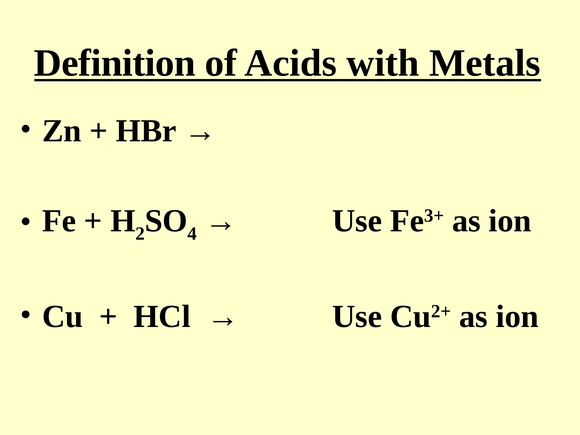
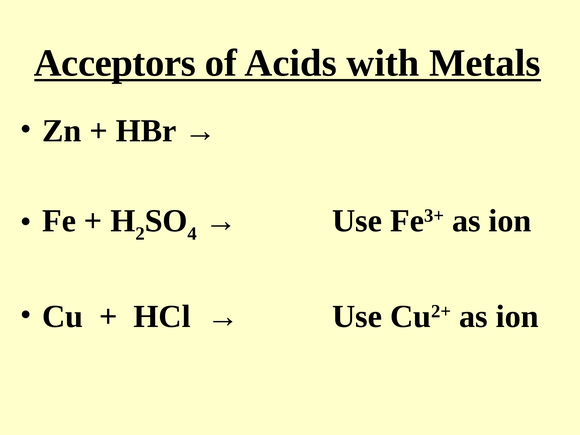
Definition: Definition -> Acceptors
